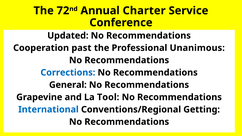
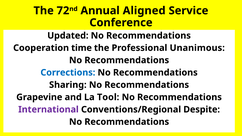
Charter: Charter -> Aligned
past: past -> time
General: General -> Sharing
International colour: blue -> purple
Getting: Getting -> Despite
